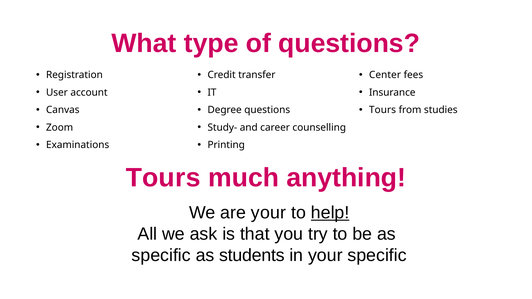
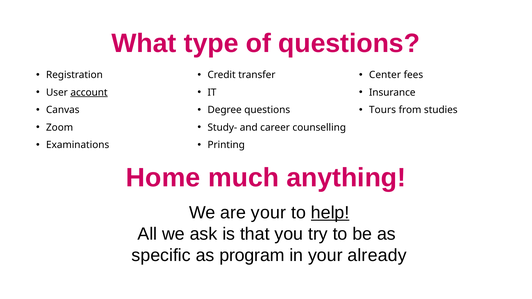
account underline: none -> present
Tours at (163, 178): Tours -> Home
students: students -> program
your specific: specific -> already
